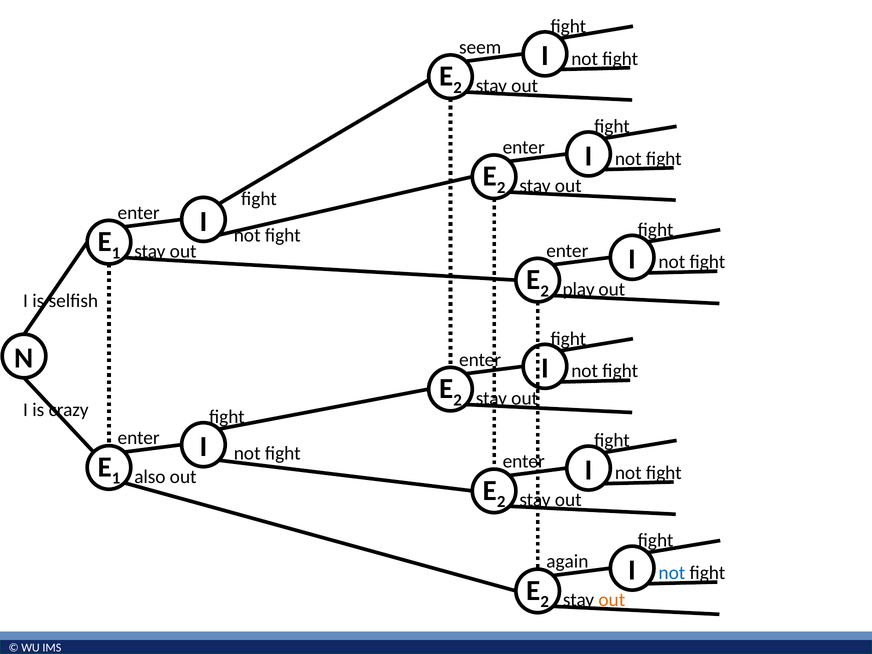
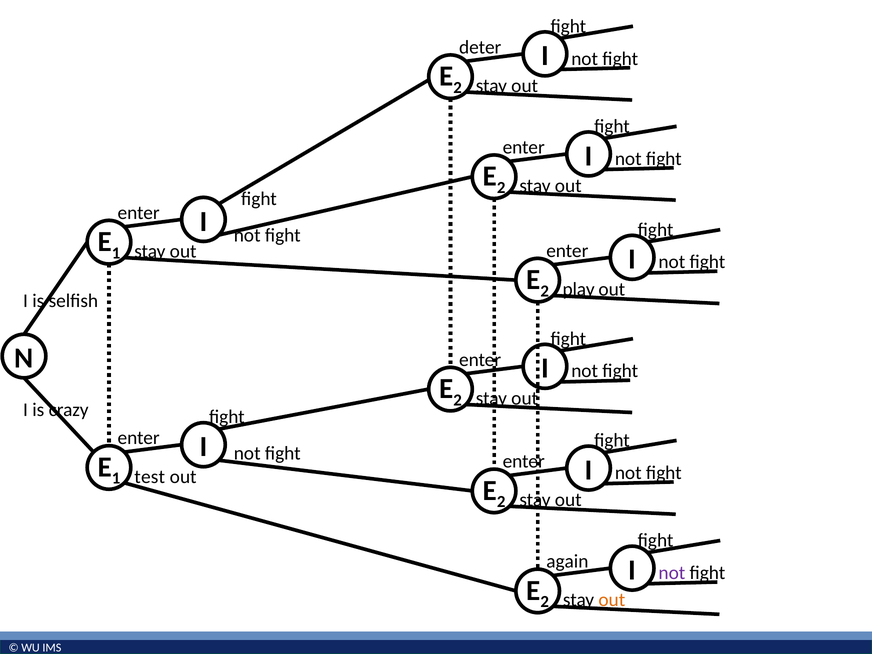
seem: seem -> deter
also: also -> test
not at (672, 573) colour: blue -> purple
